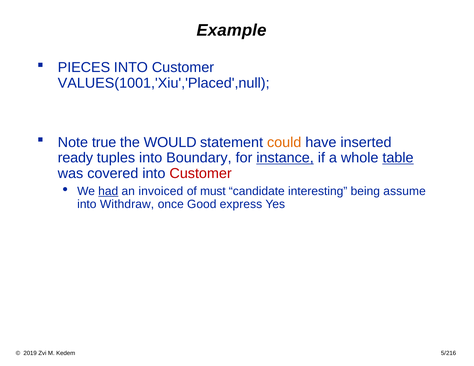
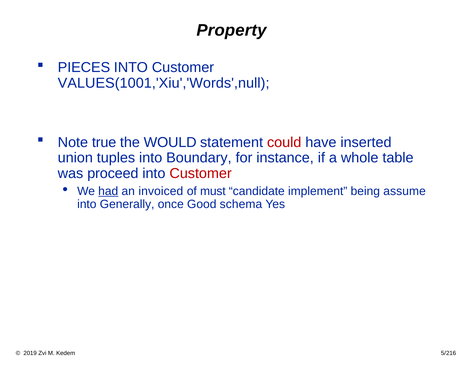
Example: Example -> Property
VALUES(1001,'Xiu','Placed',null: VALUES(1001,'Xiu','Placed',null -> VALUES(1001,'Xiu','Words',null
could colour: orange -> red
ready: ready -> union
instance underline: present -> none
table underline: present -> none
covered: covered -> proceed
interesting: interesting -> implement
Withdraw: Withdraw -> Generally
express: express -> schema
